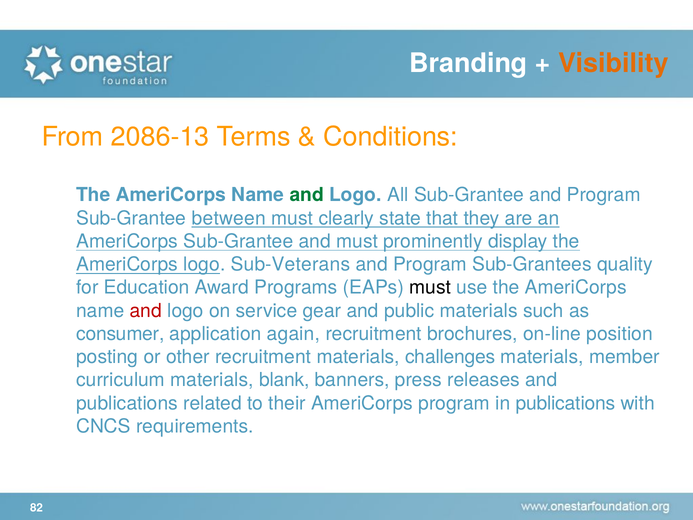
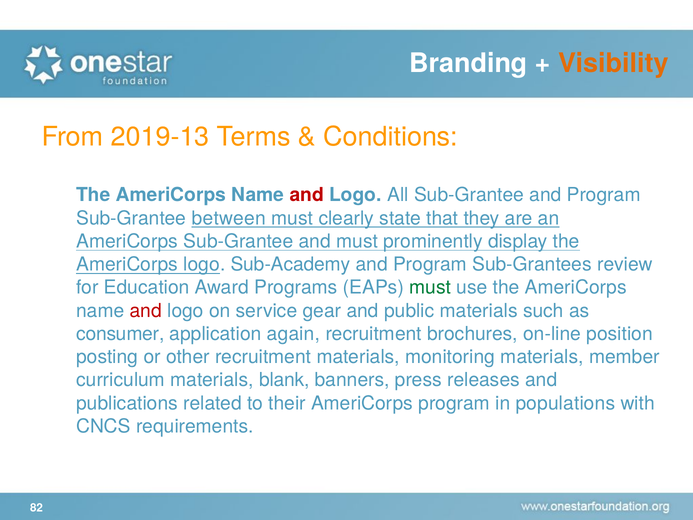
2086-13: 2086-13 -> 2019-13
and at (307, 195) colour: green -> red
Sub-Veterans: Sub-Veterans -> Sub-Academy
quality: quality -> review
must at (430, 287) colour: black -> green
challenges: challenges -> monitoring
in publications: publications -> populations
